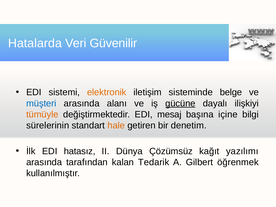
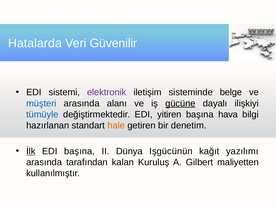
elektronik colour: orange -> purple
tümüyle colour: orange -> blue
mesaj: mesaj -> yitiren
içine: içine -> hava
sürelerinin: sürelerinin -> hazırlanan
İlk underline: none -> present
EDI hatasız: hatasız -> başına
Çözümsüz: Çözümsüz -> Işgücünün
Tedarik: Tedarik -> Kuruluş
öğrenmek: öğrenmek -> maliyetten
